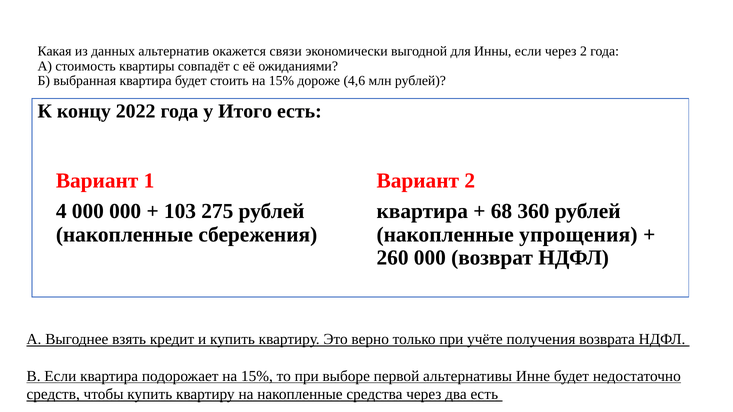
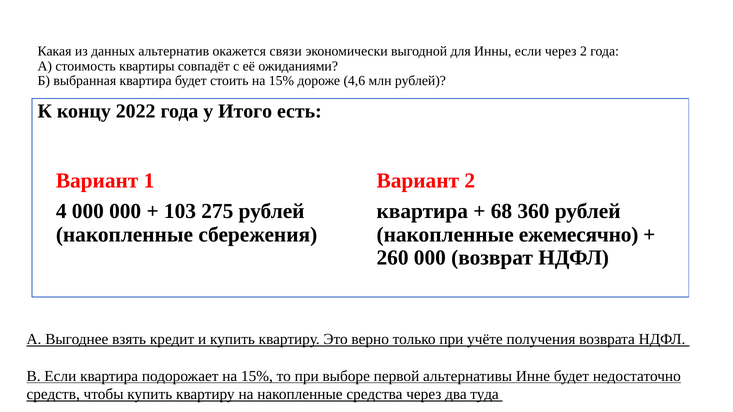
упрощения: упрощения -> ежемесячно
два есть: есть -> туда
